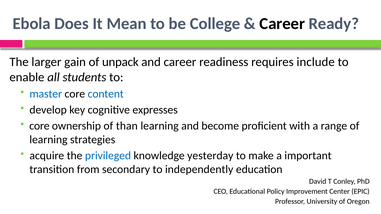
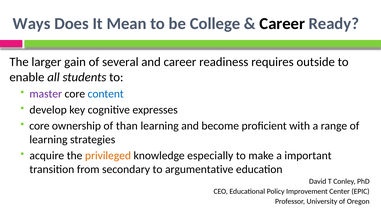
Ebola: Ebola -> Ways
unpack: unpack -> several
include: include -> outside
master colour: blue -> purple
privileged colour: blue -> orange
yesterday: yesterday -> especially
independently: independently -> argumentative
